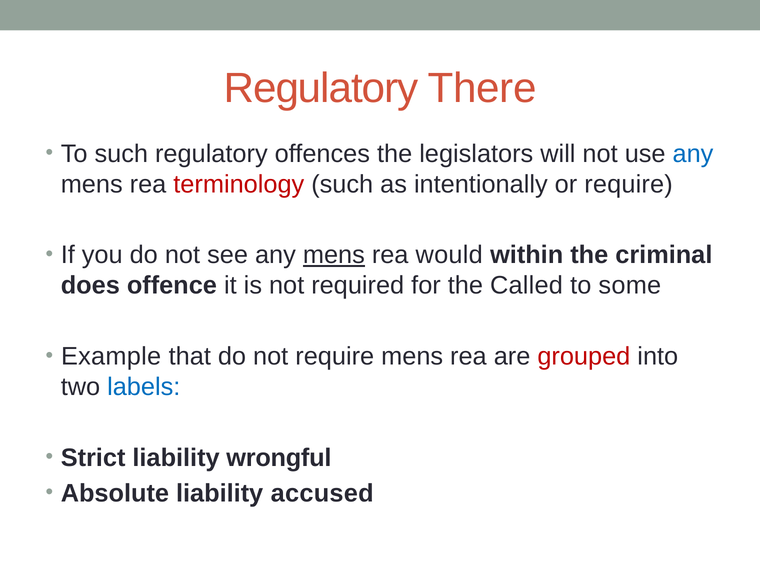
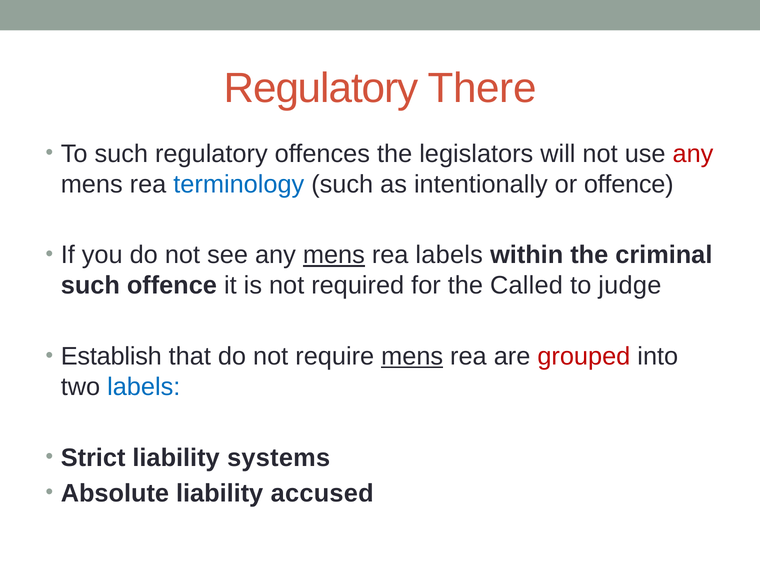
any at (693, 154) colour: blue -> red
terminology colour: red -> blue
or require: require -> offence
rea would: would -> labels
does at (90, 285): does -> such
some: some -> judge
Example: Example -> Establish
mens at (412, 356) underline: none -> present
wrongful: wrongful -> systems
